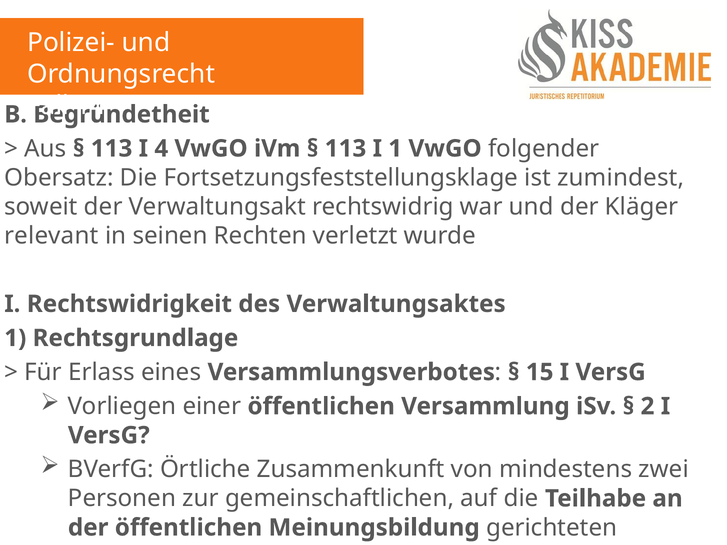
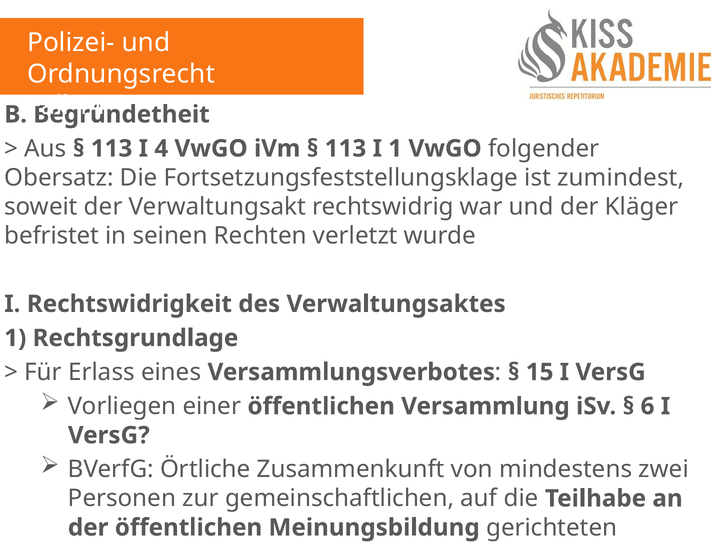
relevant: relevant -> befristet
2: 2 -> 6
